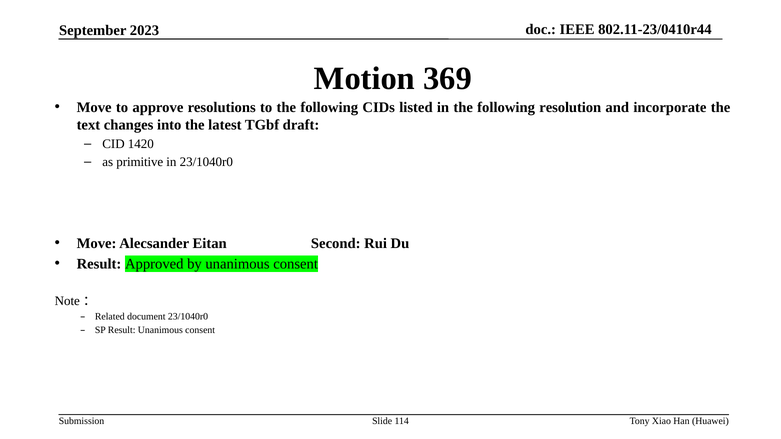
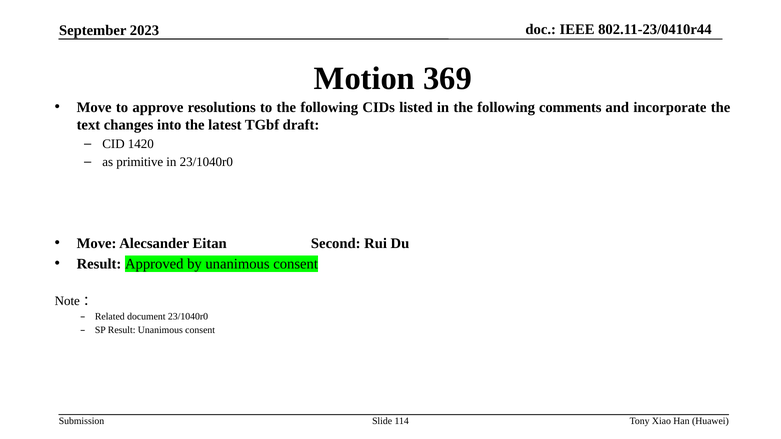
resolution: resolution -> comments
